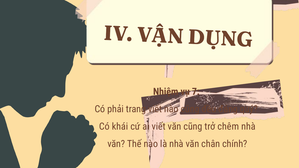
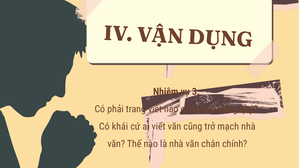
7: 7 -> 3
chêm: chêm -> mạch
